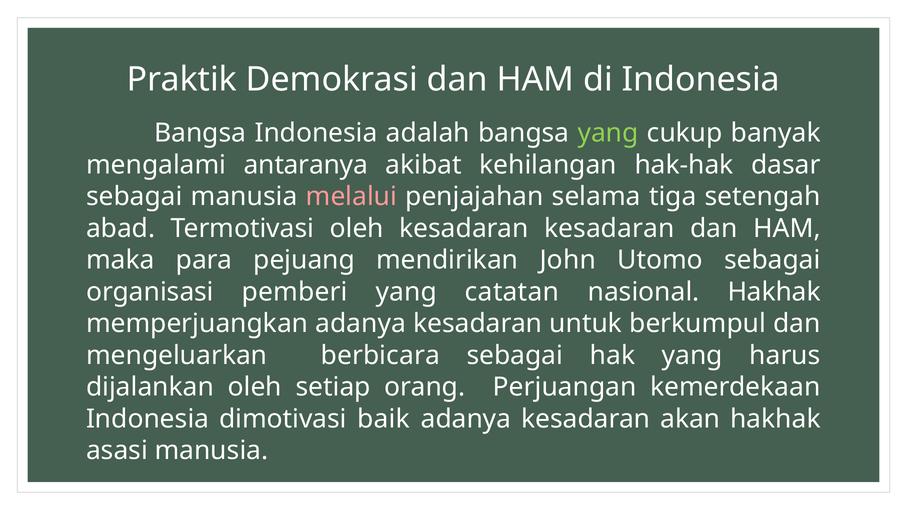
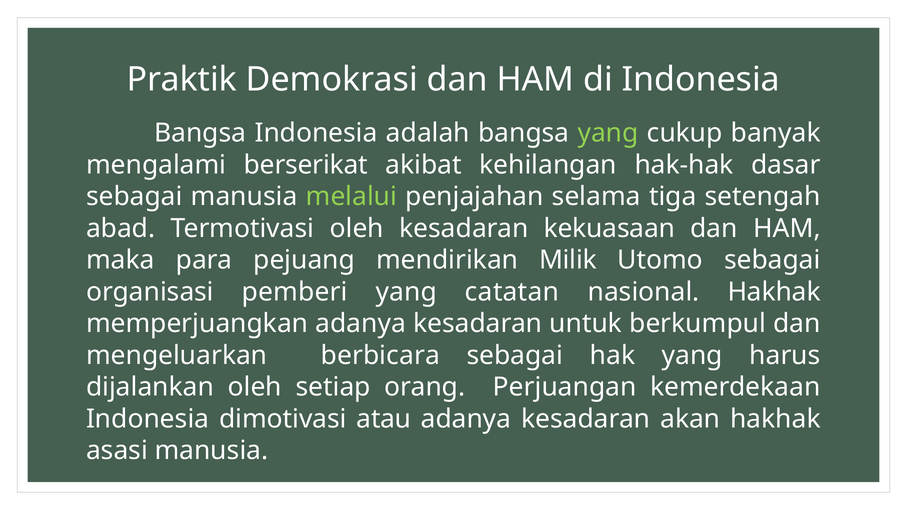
antaranya: antaranya -> berserikat
melalui colour: pink -> light green
kesadaran kesadaran: kesadaran -> kekuasaan
John: John -> Milik
baik: baik -> atau
